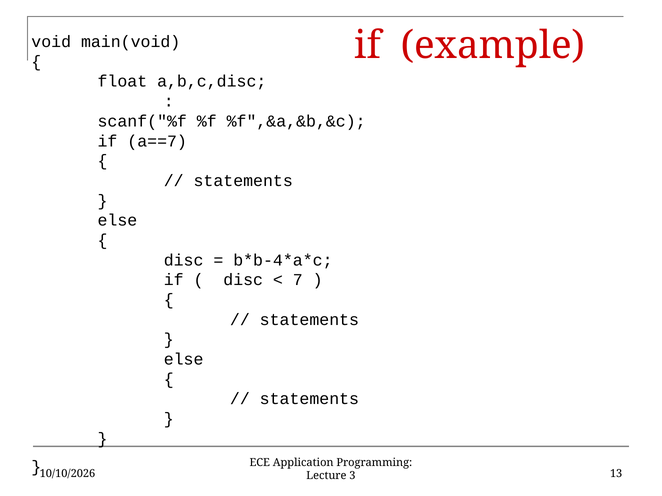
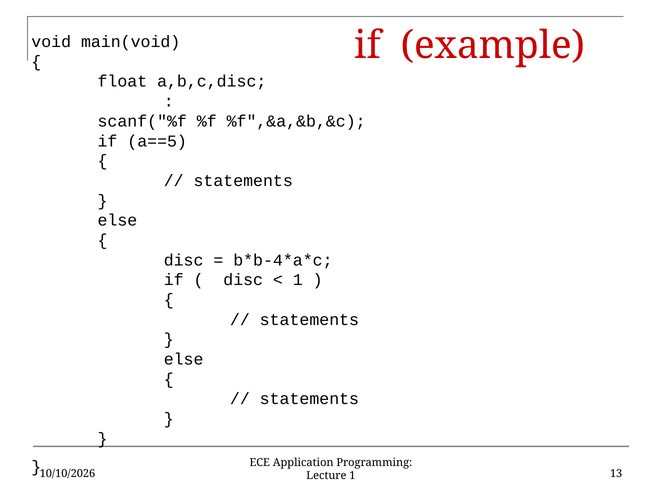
a==7: a==7 -> a==5
7 at (298, 280): 7 -> 1
Lecture 3: 3 -> 1
